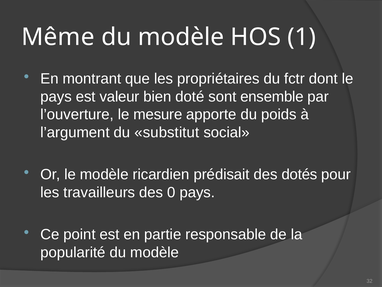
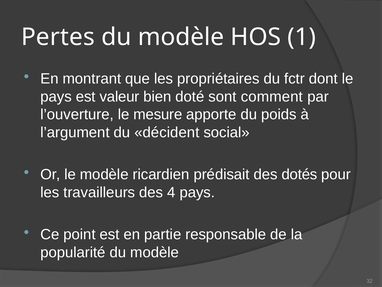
Même: Même -> Pertes
ensemble: ensemble -> comment
substitut: substitut -> décident
0: 0 -> 4
